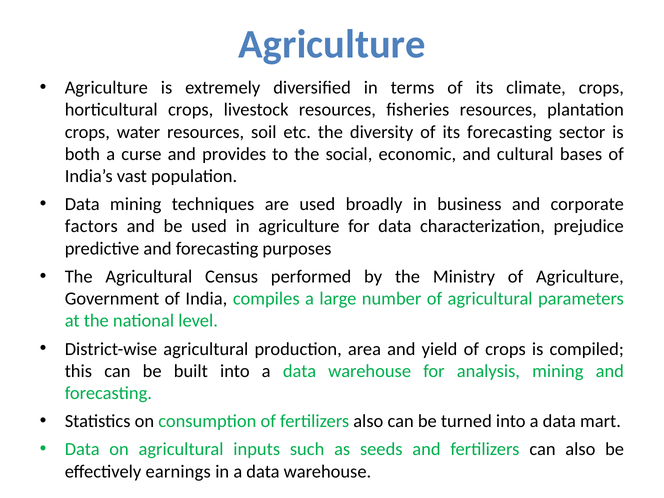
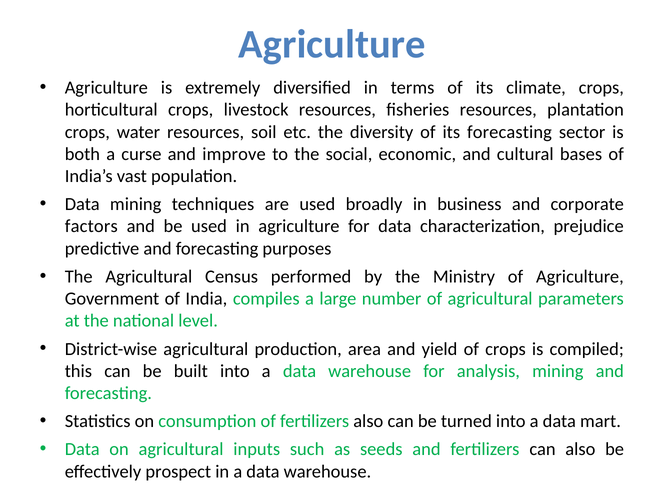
provides: provides -> improve
earnings: earnings -> prospect
